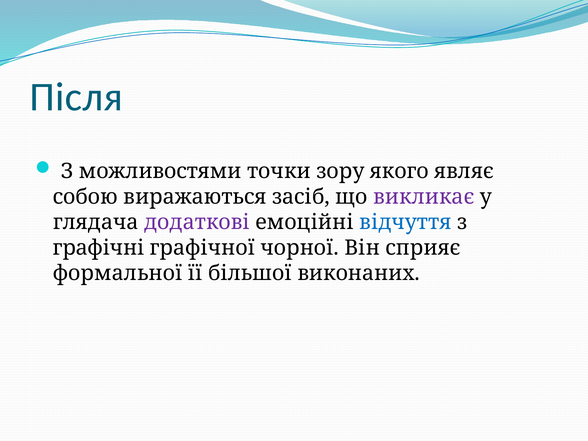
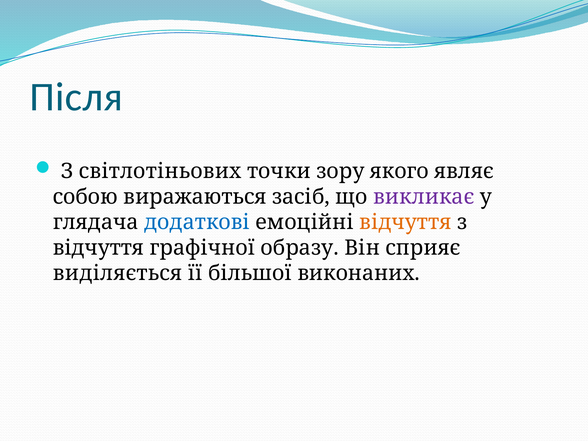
можливостями: можливостями -> світлотіньових
додаткові colour: purple -> blue
відчуття at (405, 222) colour: blue -> orange
графічні at (98, 248): графічні -> відчуття
чорної: чорної -> образу
формальної: формальної -> виділяється
